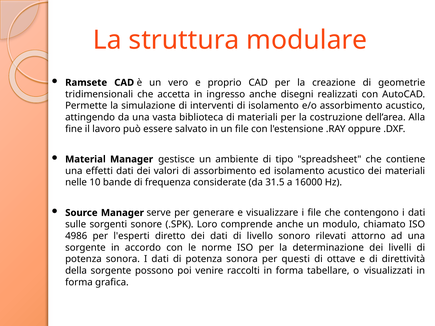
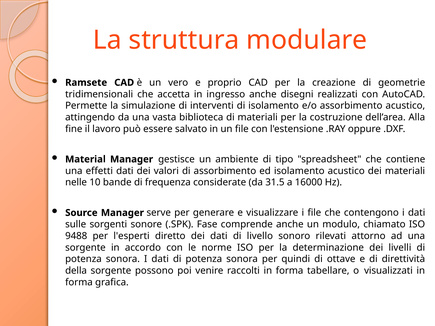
Loro: Loro -> Fase
4986: 4986 -> 9488
questi: questi -> quindi
